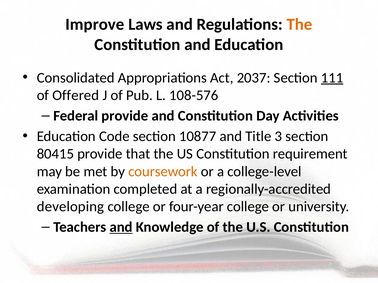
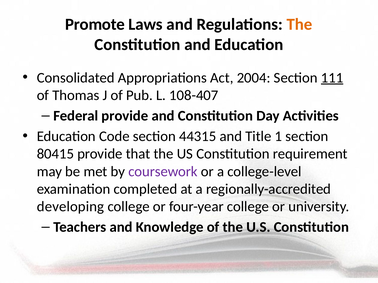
Improve: Improve -> Promote
2037: 2037 -> 2004
Offered: Offered -> Thomas
108-576: 108-576 -> 108-407
10877: 10877 -> 44315
3: 3 -> 1
coursework colour: orange -> purple
and at (121, 227) underline: present -> none
